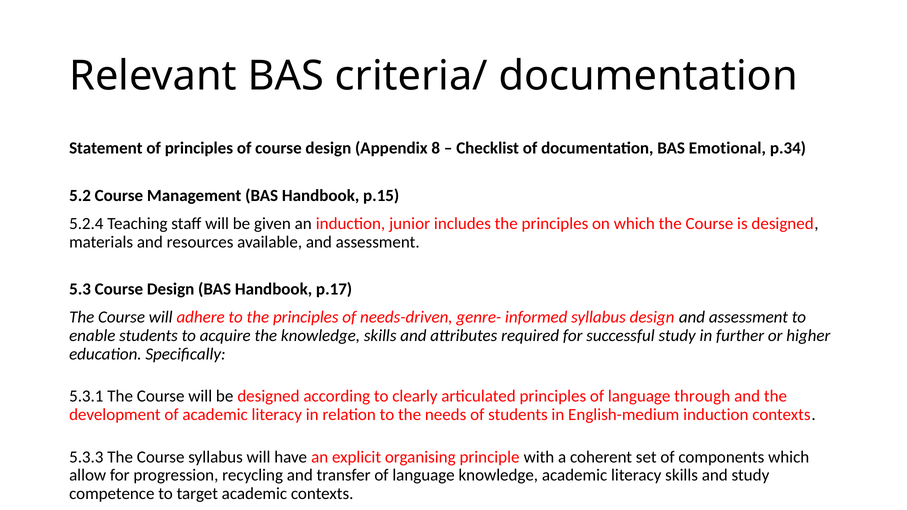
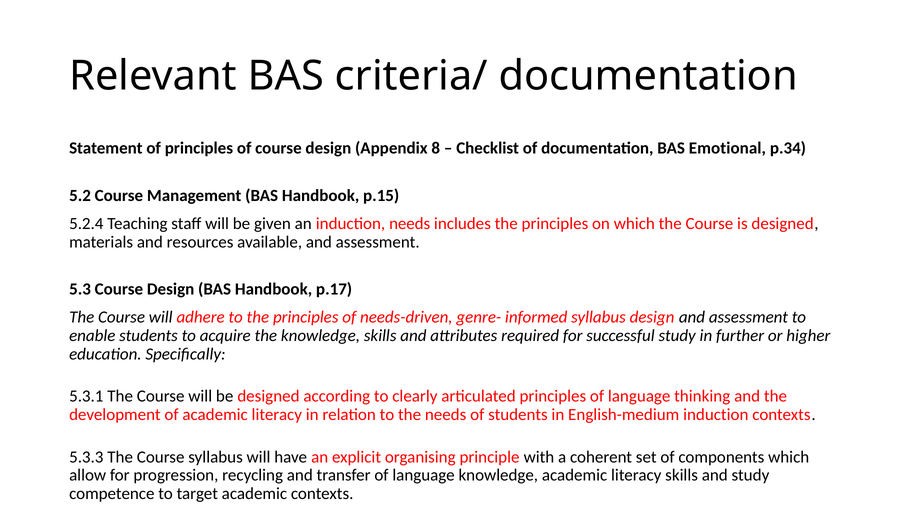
induction junior: junior -> needs
through: through -> thinking
